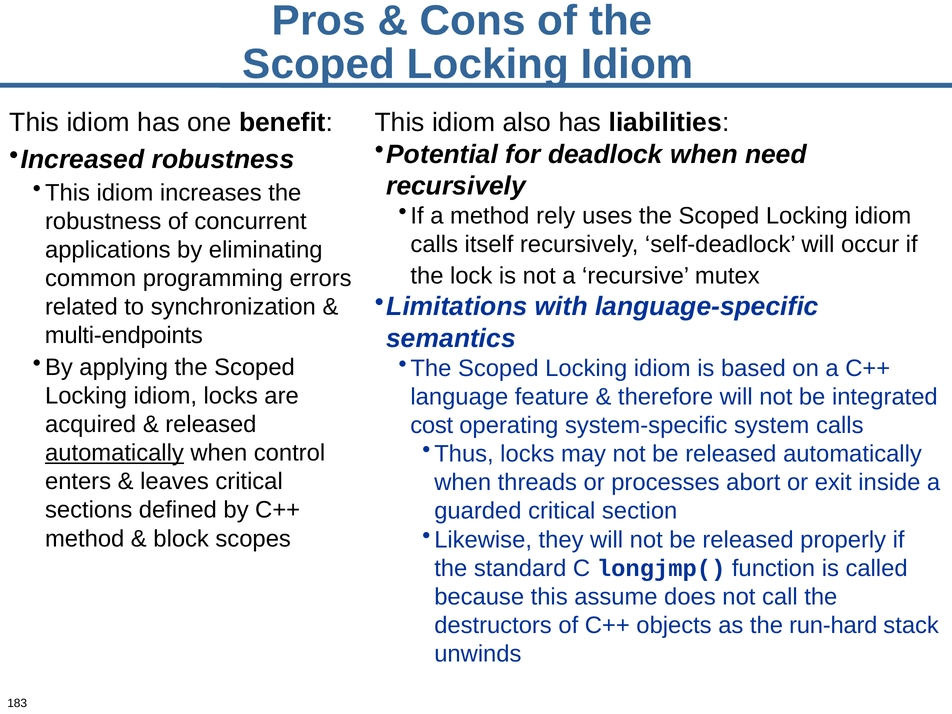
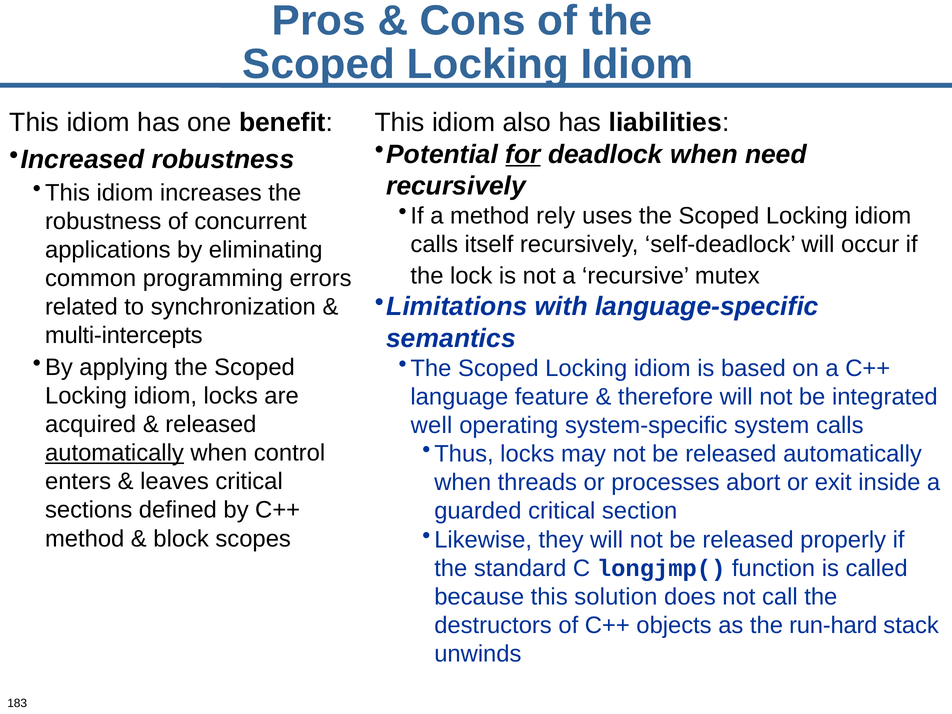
for underline: none -> present
multi-endpoints: multi-endpoints -> multi-intercepts
cost: cost -> well
assume: assume -> solution
